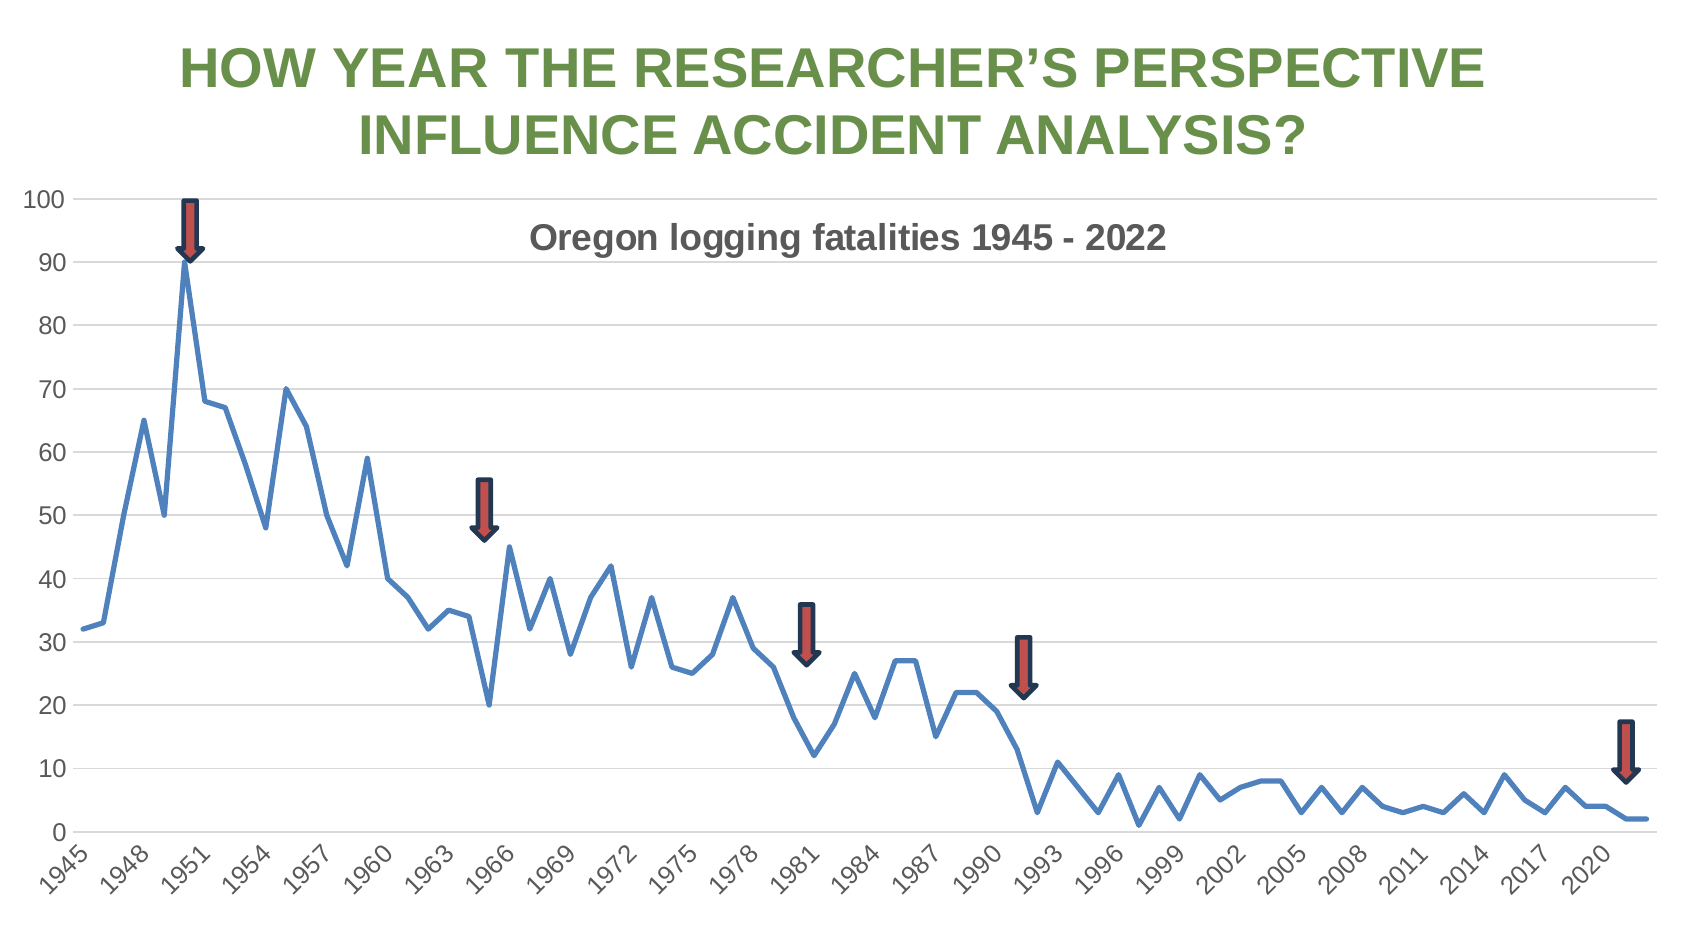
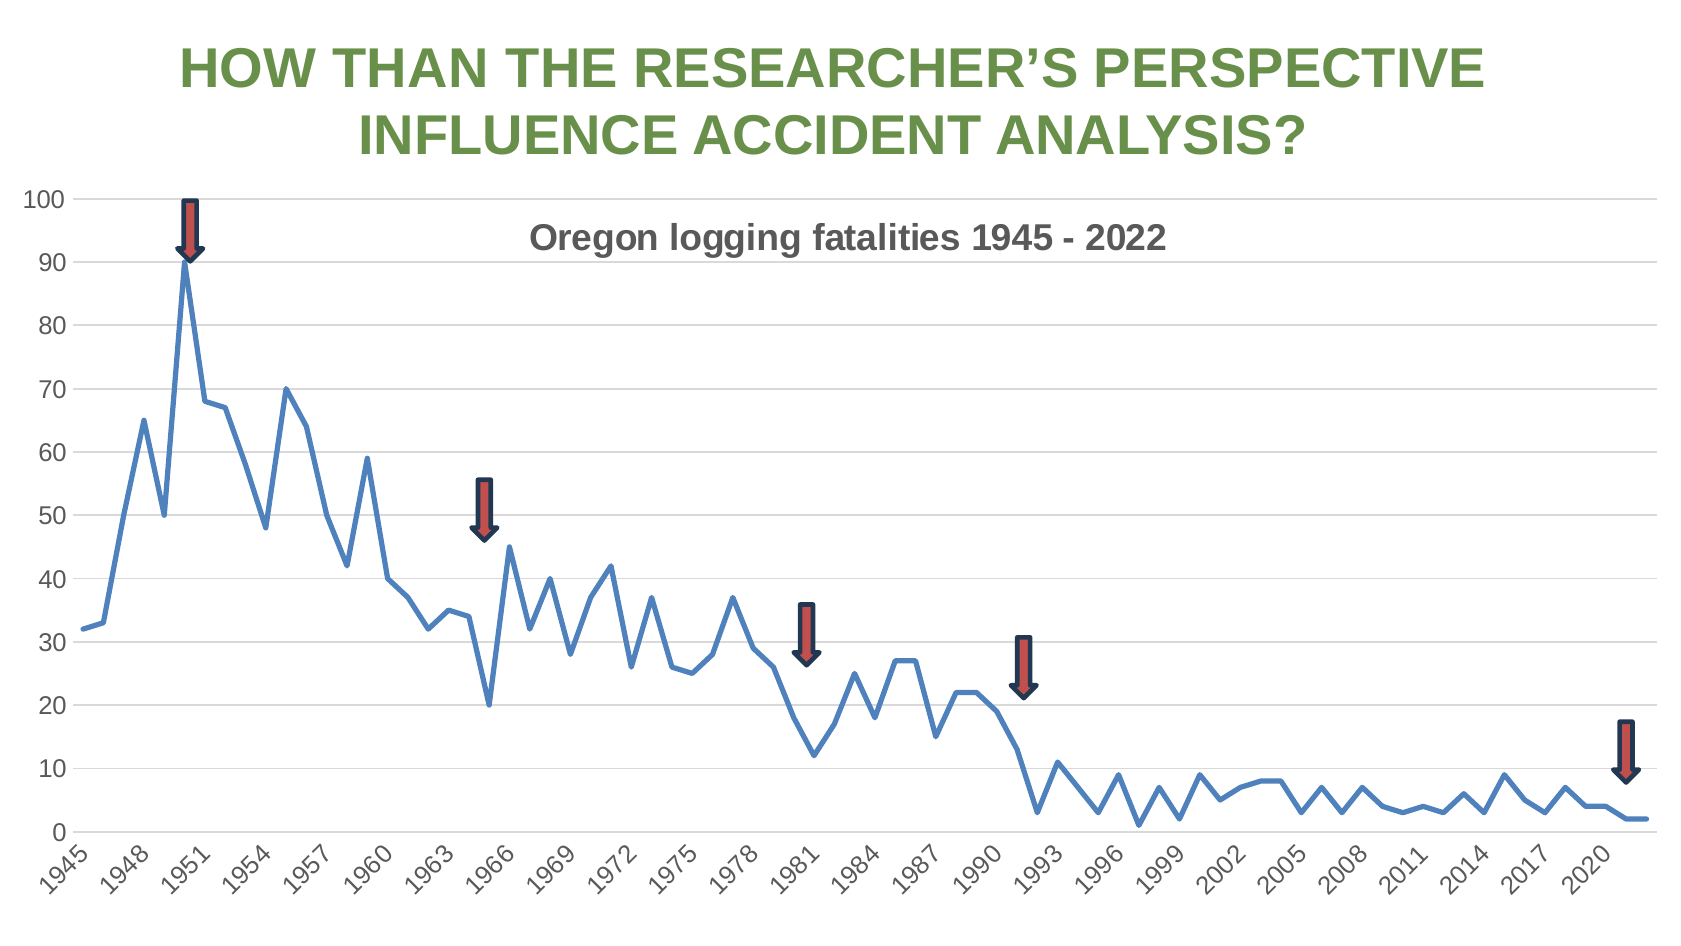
YEAR: YEAR -> THAN
